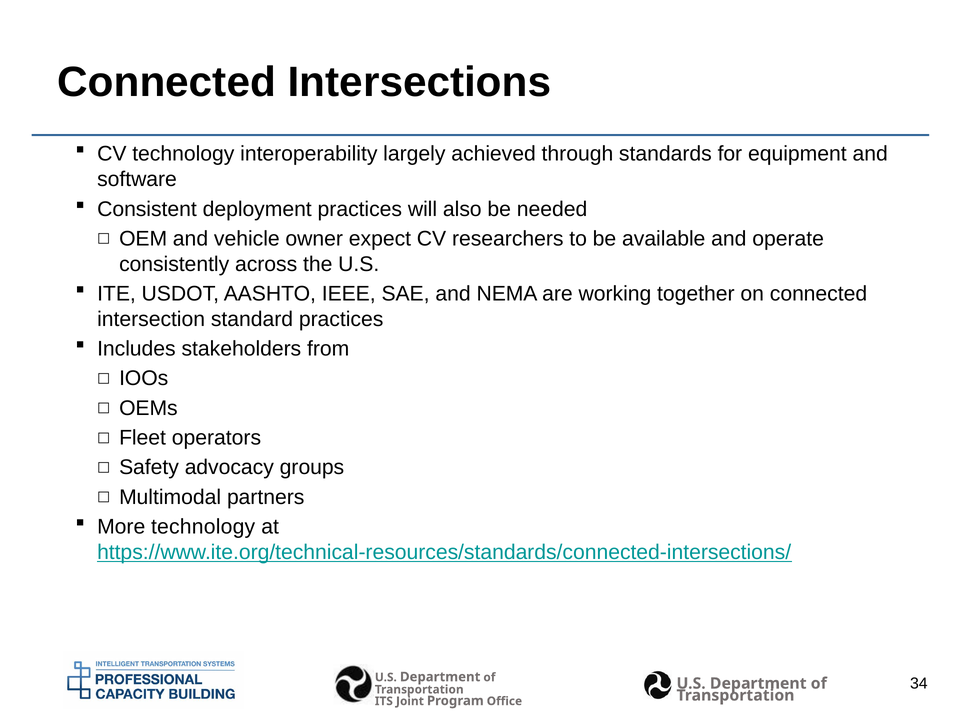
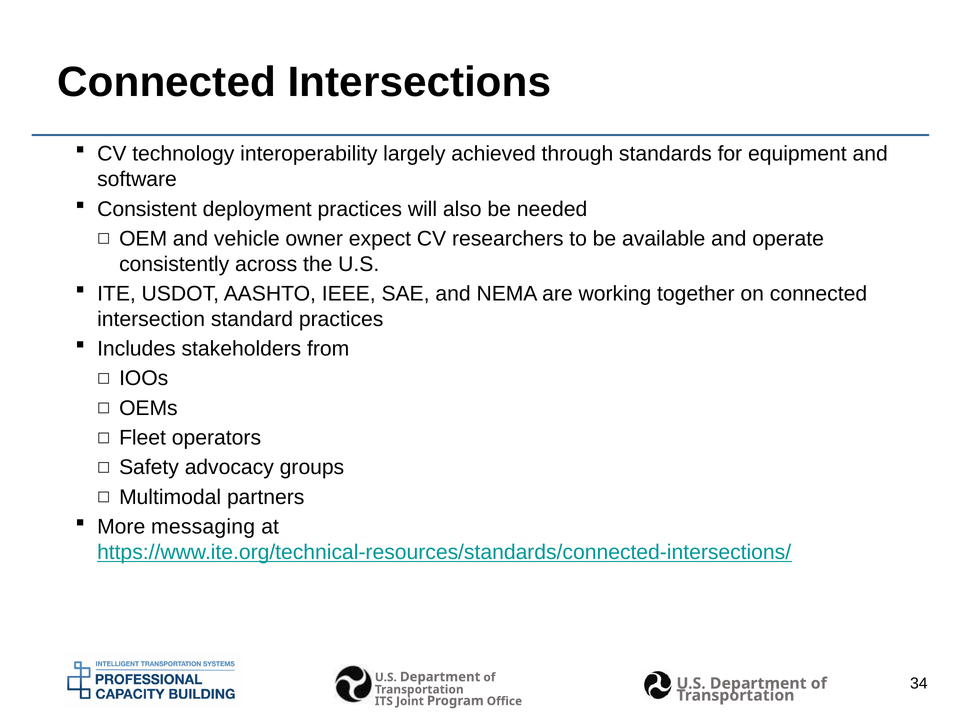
More technology: technology -> messaging
